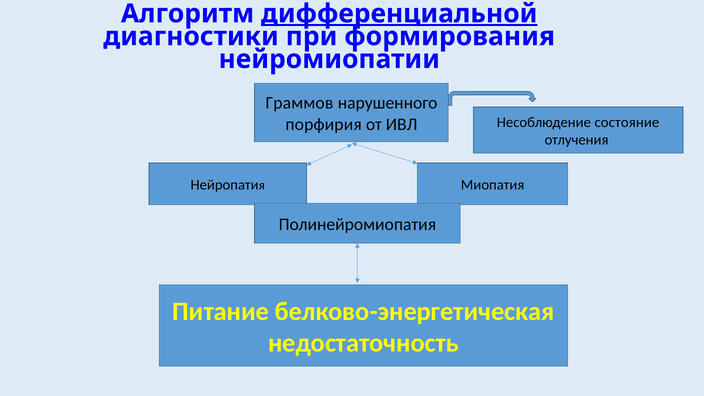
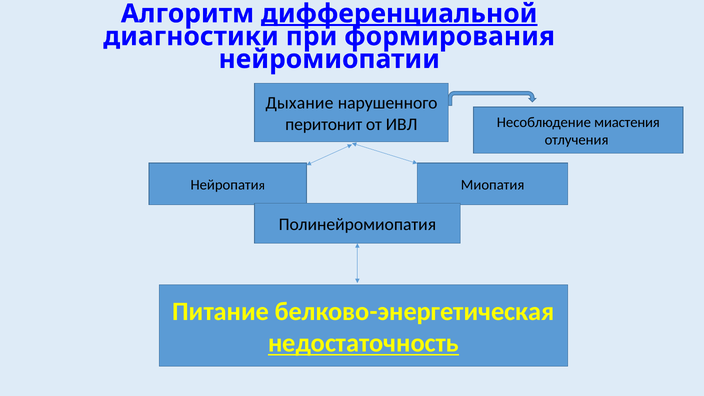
Граммов: Граммов -> Дыхание
порфирия: порфирия -> перитонит
состояние: состояние -> миастения
недостаточность underline: none -> present
